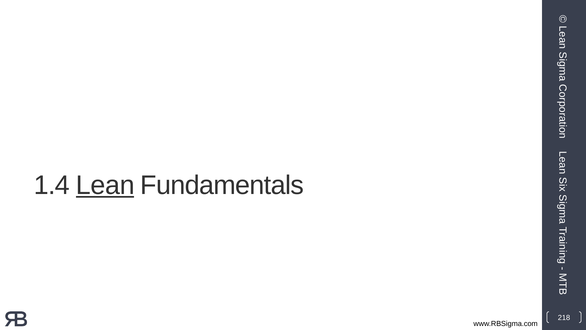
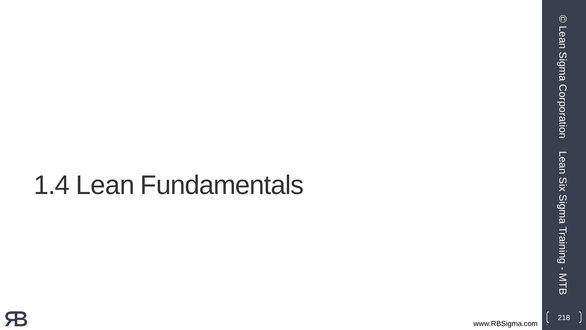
Lean underline: present -> none
